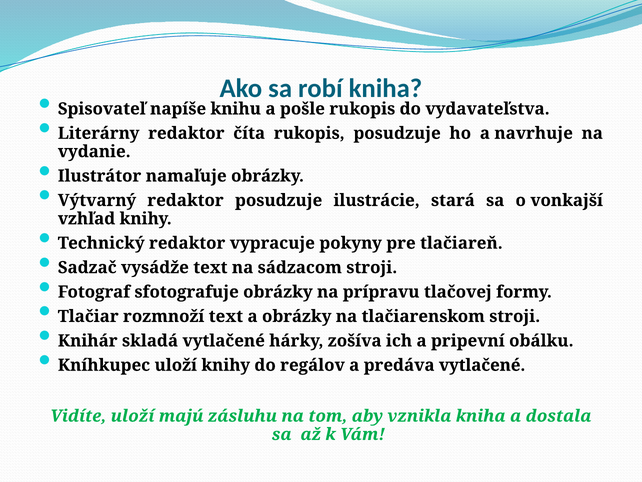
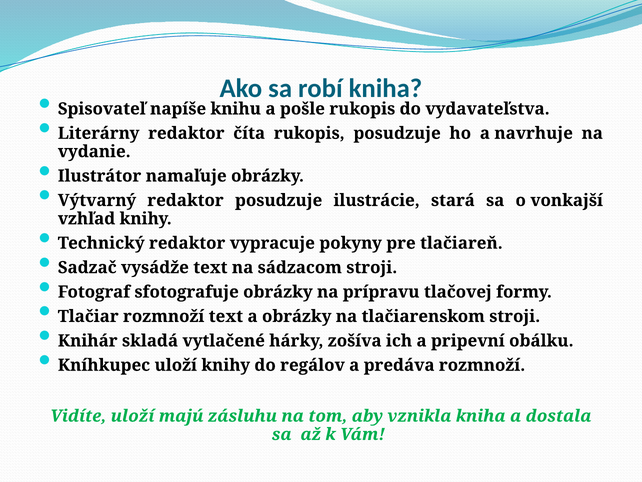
predáva vytlačené: vytlačené -> rozmnoží
